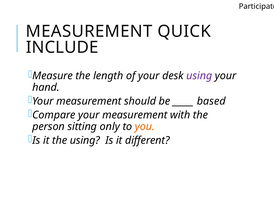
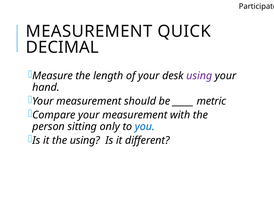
INCLUDE: INCLUDE -> DECIMAL
based: based -> metric
you colour: orange -> blue
